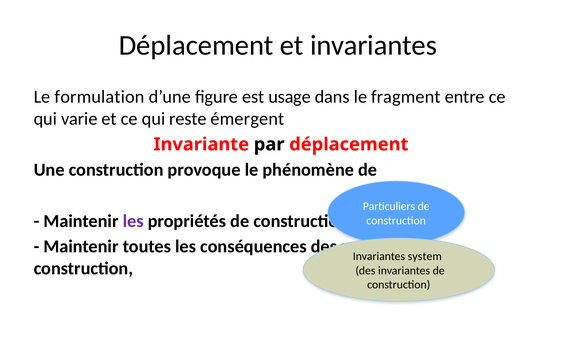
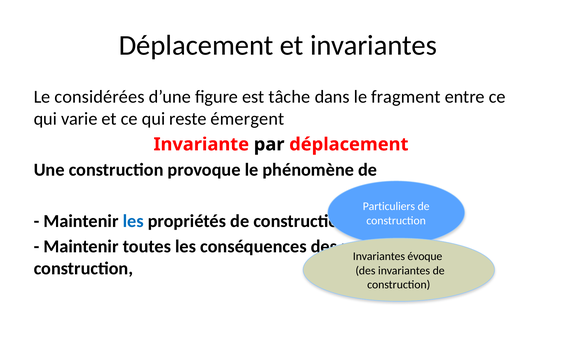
formulation: formulation -> considérées
usage: usage -> tâche
les at (133, 221) colour: purple -> blue
system: system -> évoque
